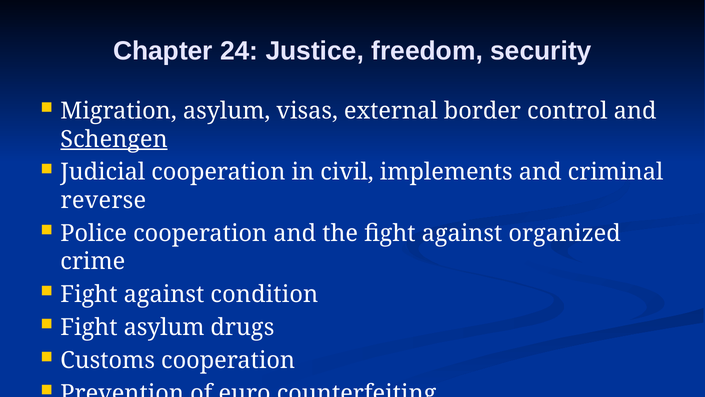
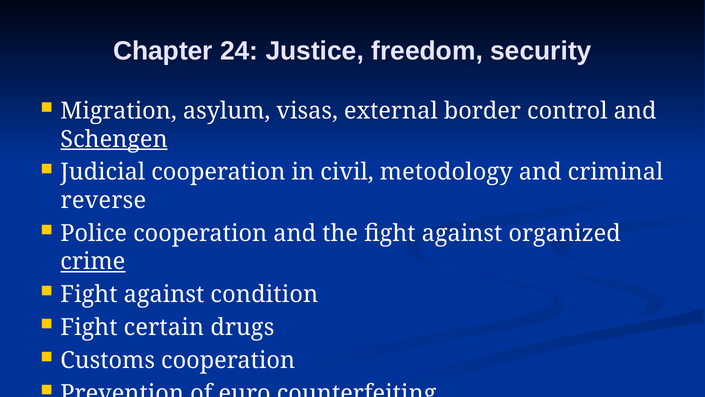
implements: implements -> metodology
crime underline: none -> present
Fight asylum: asylum -> certain
